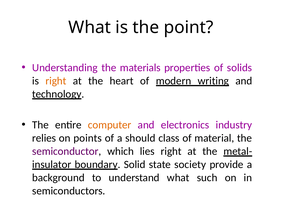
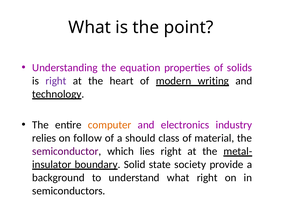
materials: materials -> equation
right at (56, 81) colour: orange -> purple
points: points -> follow
what such: such -> right
